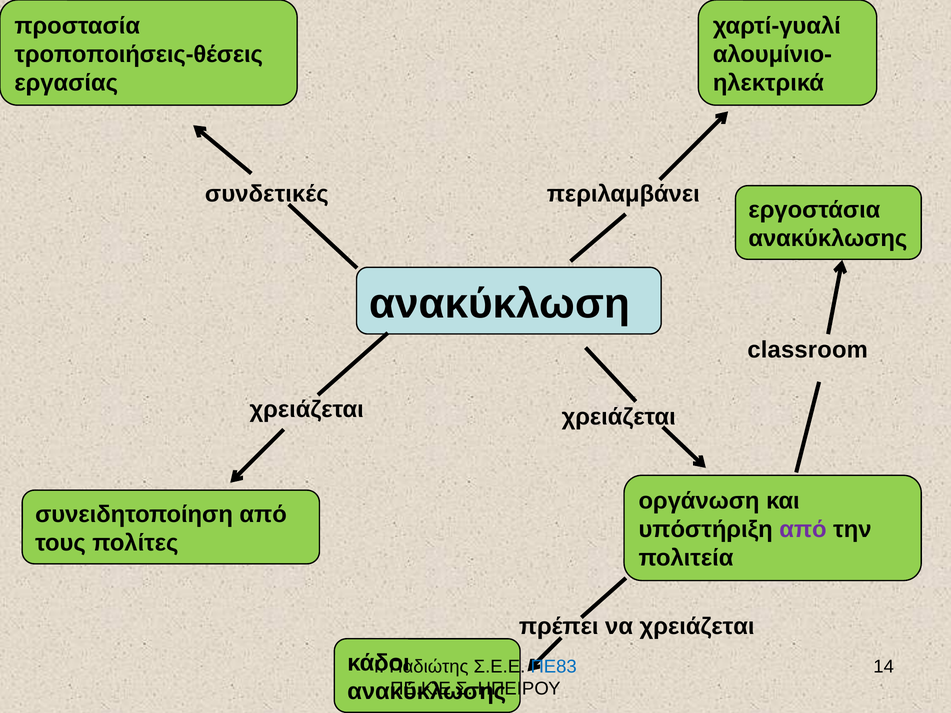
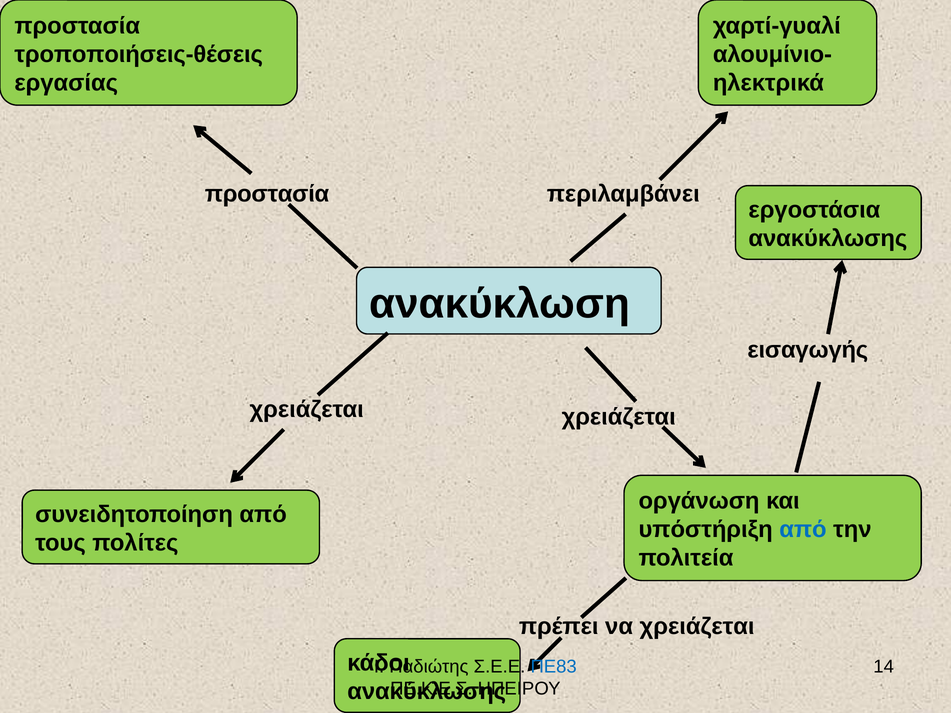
συνδετικές at (267, 194): συνδετικές -> προστασία
classroom: classroom -> εισαγωγής
από at (803, 530) colour: purple -> blue
